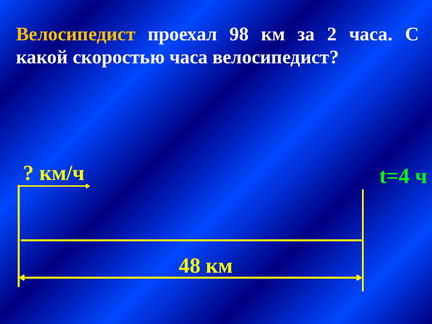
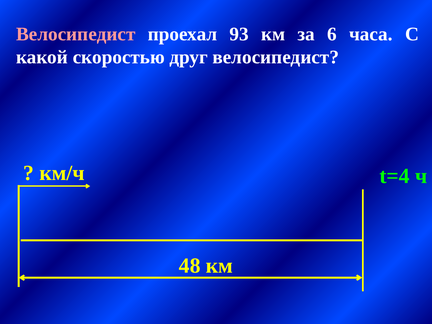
Велосипедист at (76, 34) colour: yellow -> pink
98: 98 -> 93
2: 2 -> 6
скоростью часа: часа -> друг
